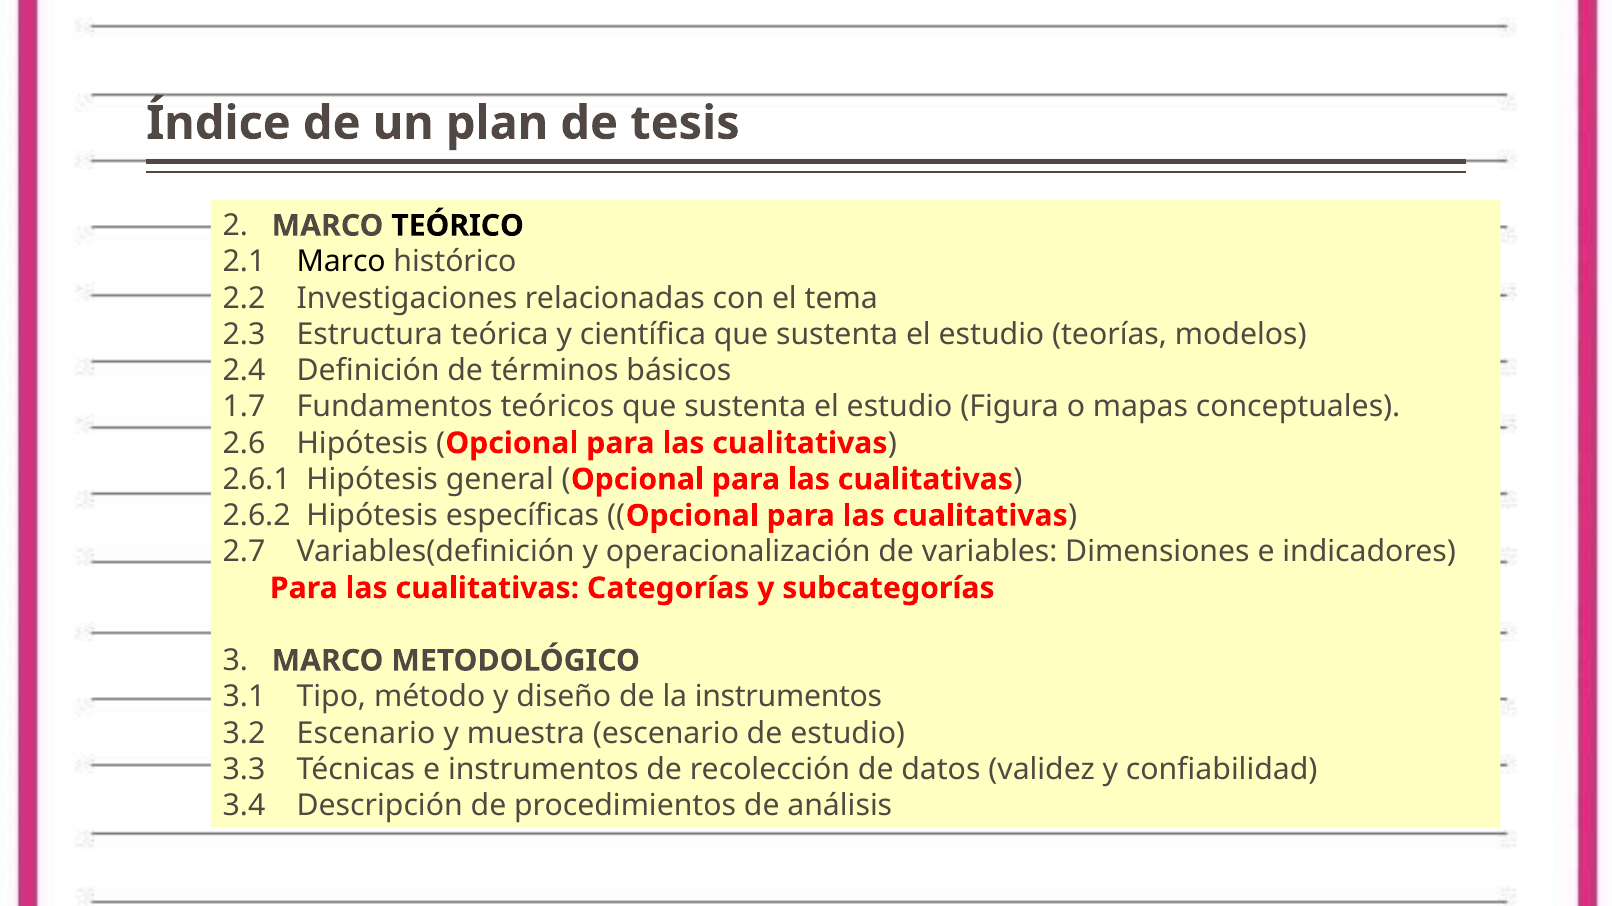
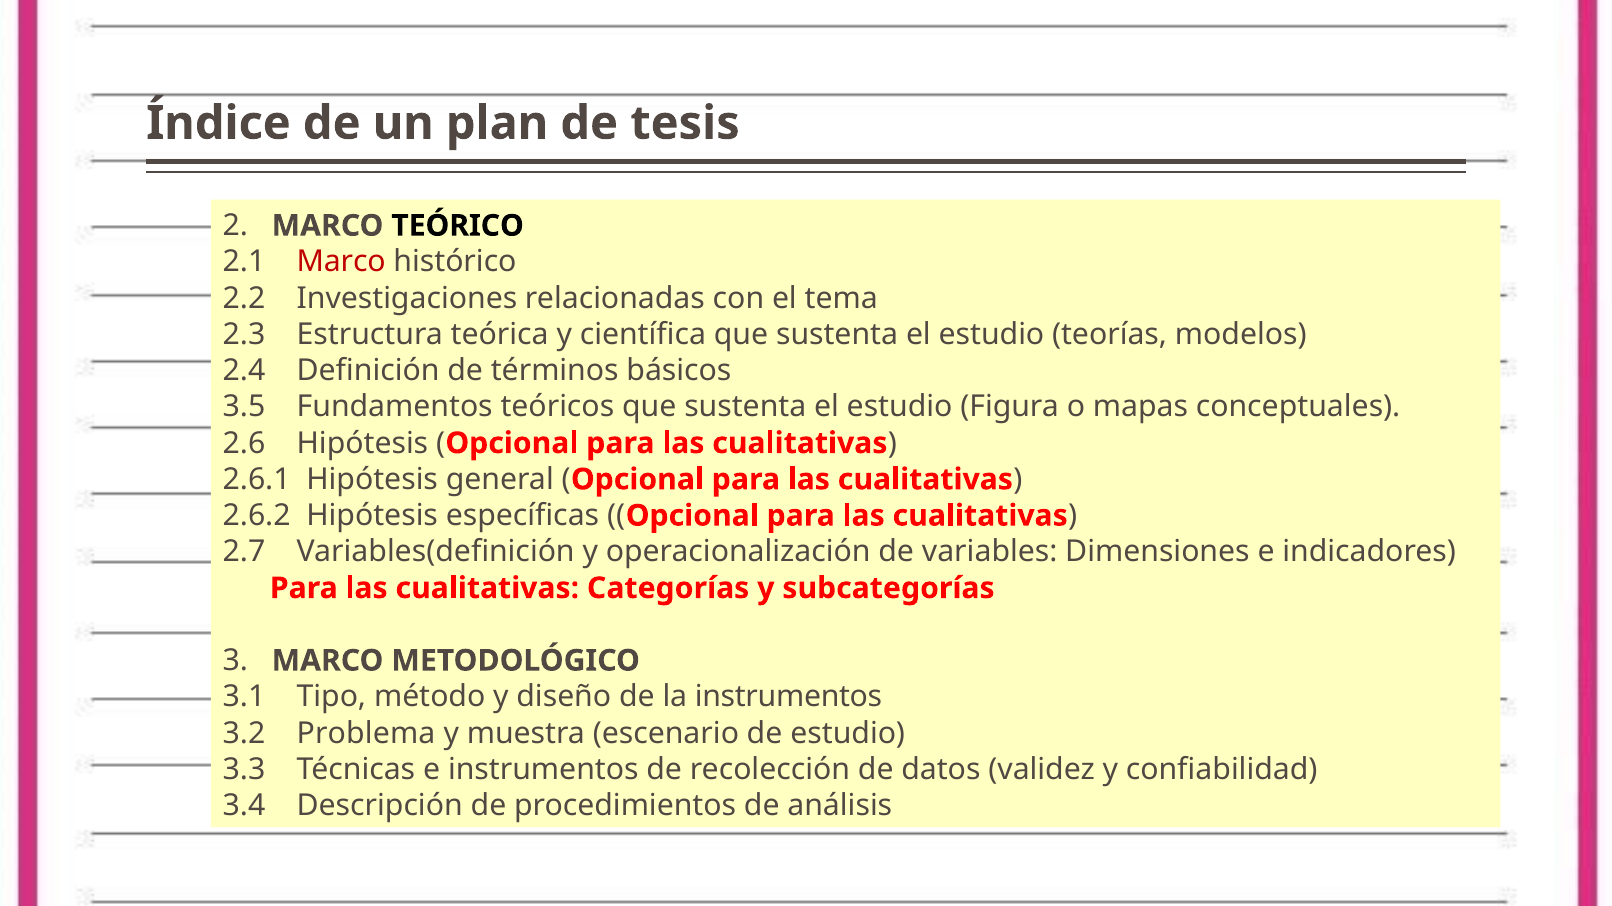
Marco at (341, 262) colour: black -> red
1.7: 1.7 -> 3.5
3.2 Escenario: Escenario -> Problema
